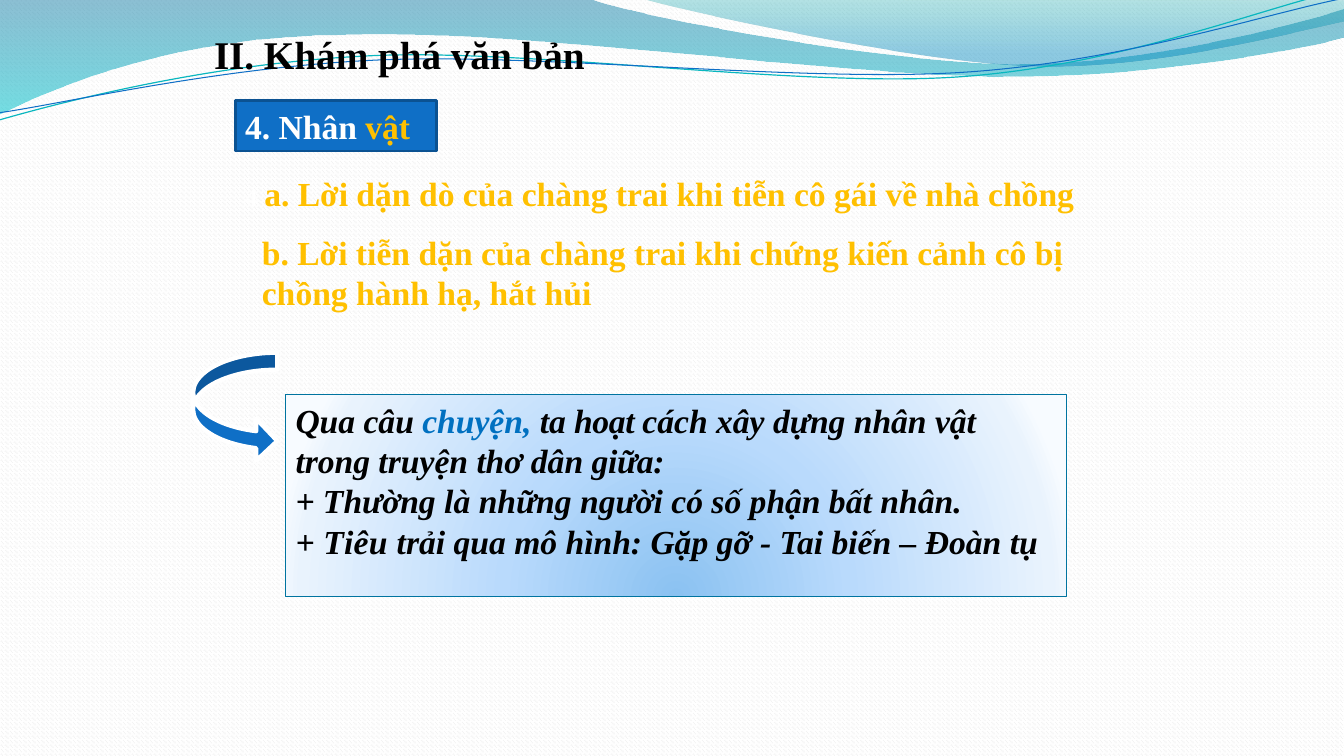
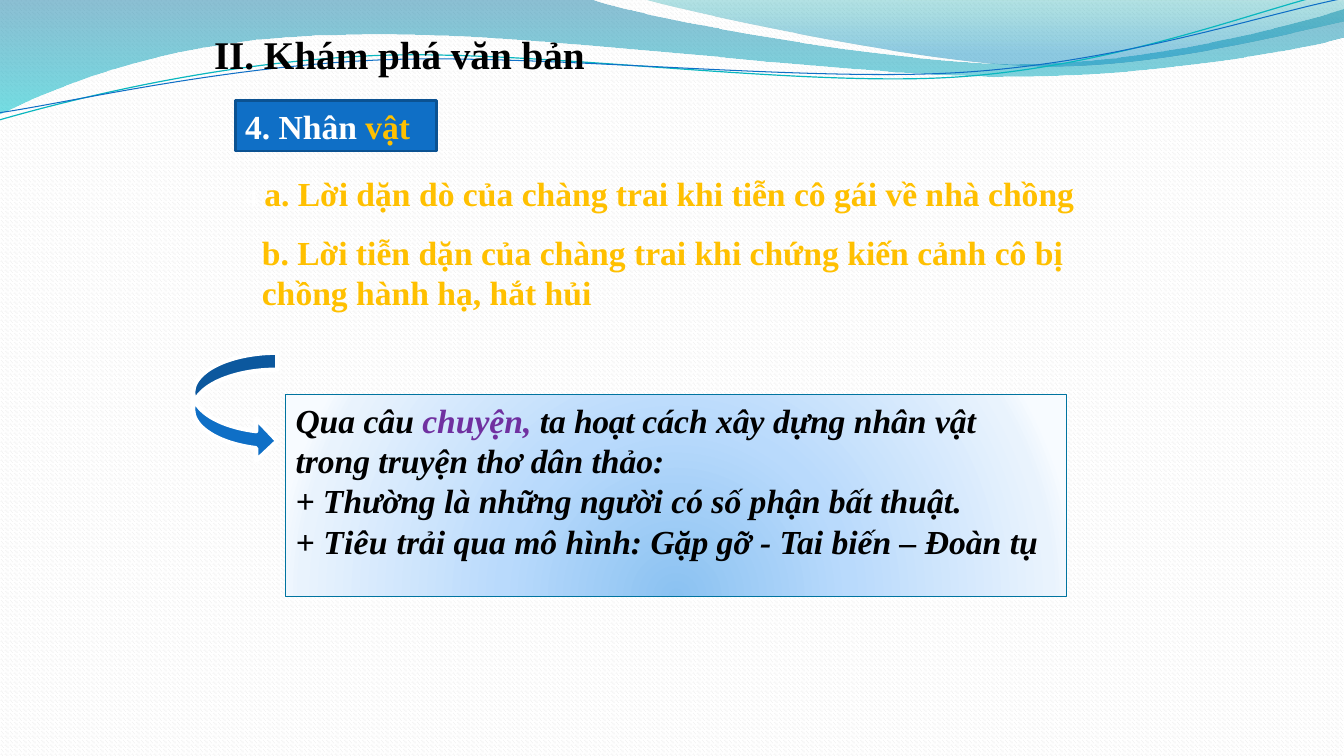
chuyện colour: blue -> purple
giữa: giữa -> thảo
bất nhân: nhân -> thuật
